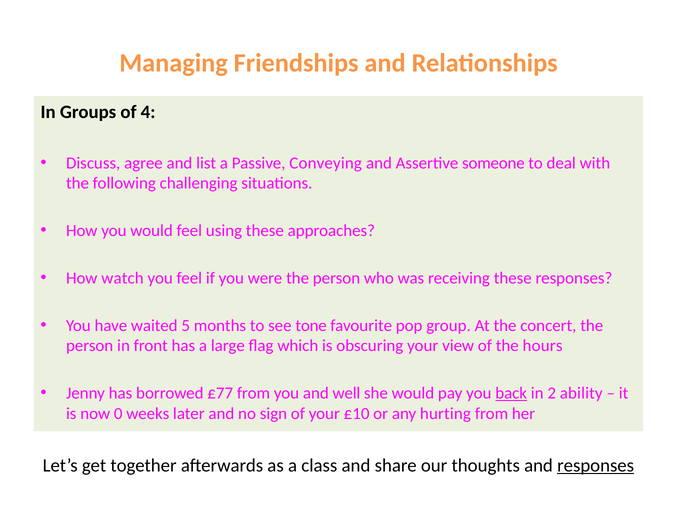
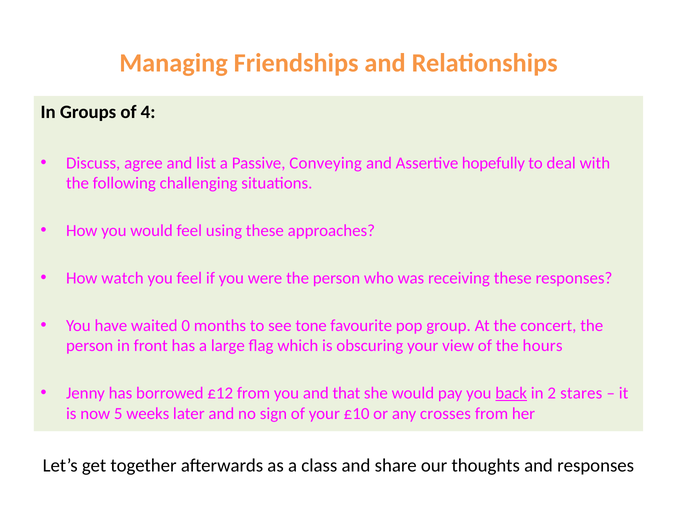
someone: someone -> hopefully
5: 5 -> 0
£77: £77 -> £12
well: well -> that
ability: ability -> stares
0: 0 -> 5
hurting: hurting -> crosses
responses at (596, 465) underline: present -> none
